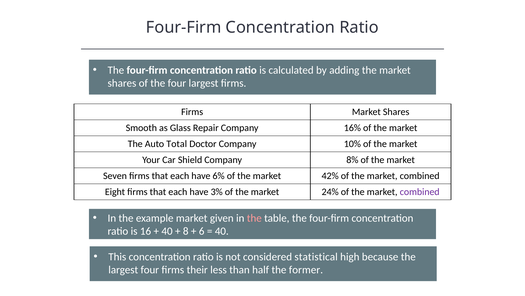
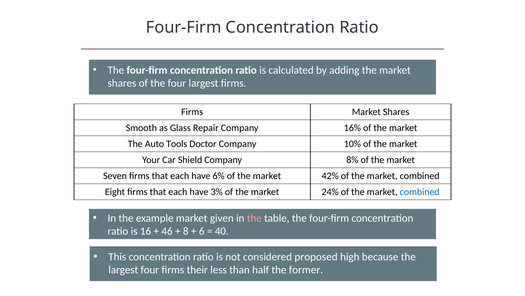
Total: Total -> Tools
combined at (420, 192) colour: purple -> blue
40 at (167, 231): 40 -> 46
statistical: statistical -> proposed
